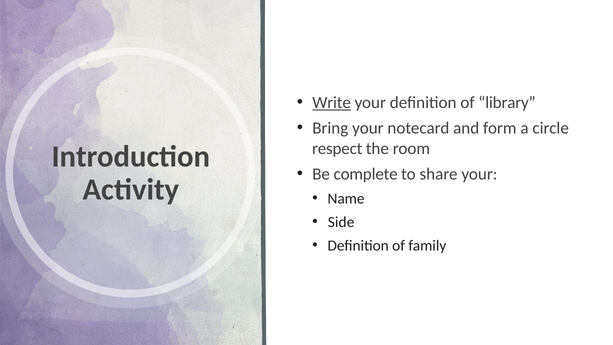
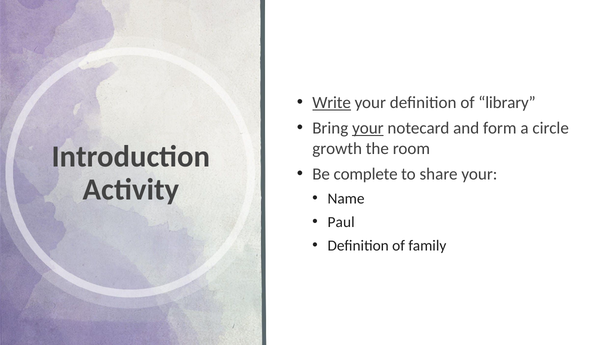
your at (368, 128) underline: none -> present
respect: respect -> growth
Side: Side -> Paul
